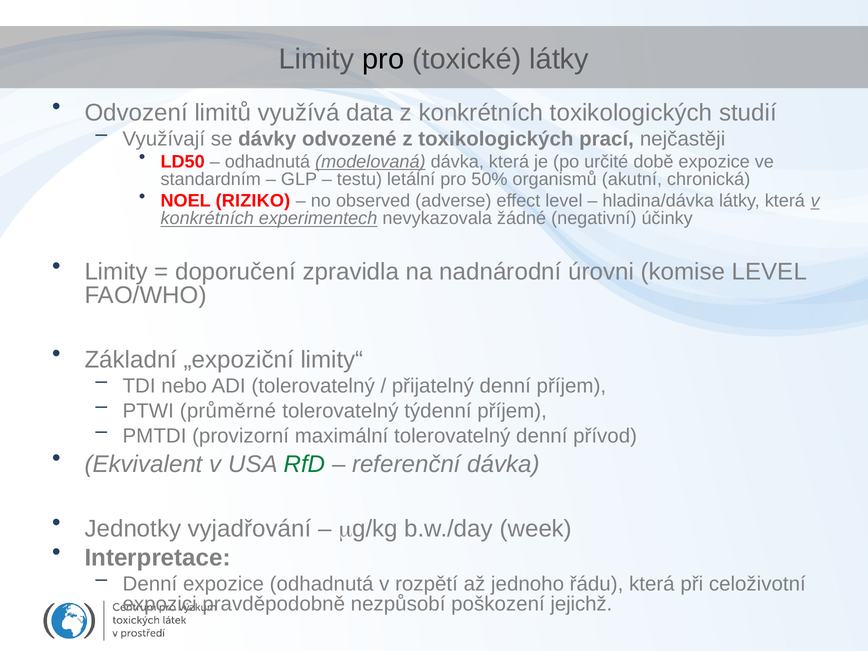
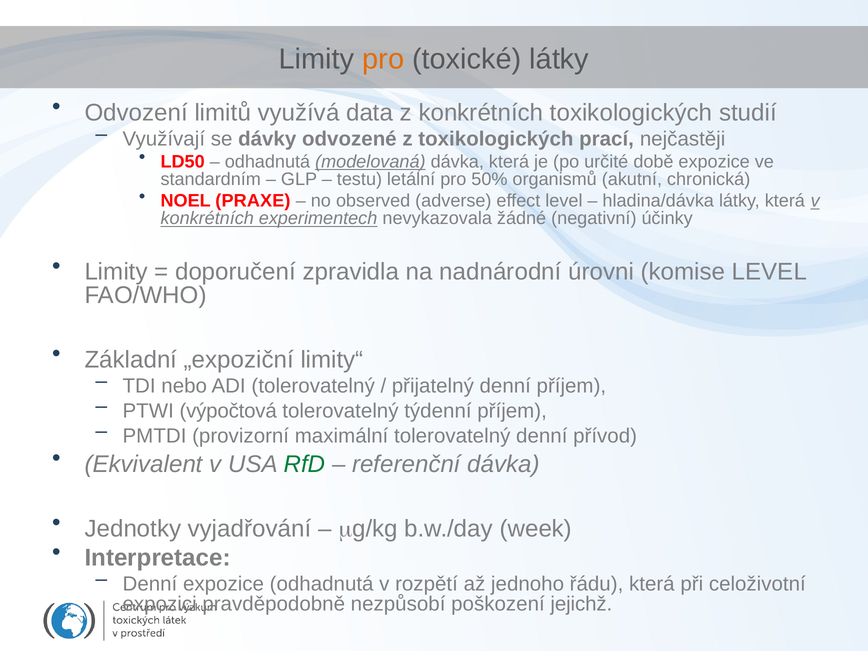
pro at (383, 59) colour: black -> orange
RIZIKO: RIZIKO -> PRAXE
průměrné: průměrné -> výpočtová
